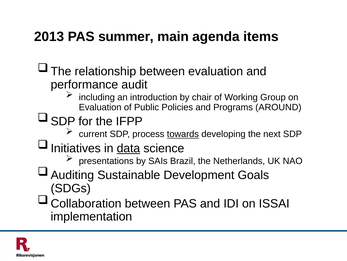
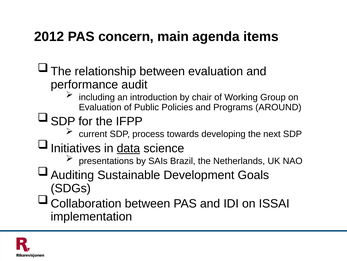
2013: 2013 -> 2012
summer: summer -> concern
towards underline: present -> none
